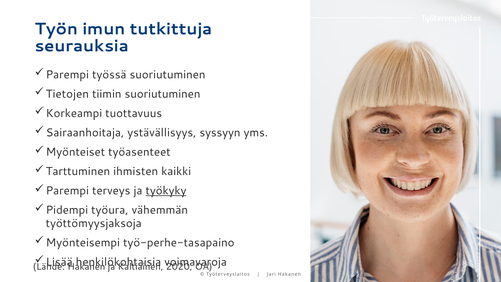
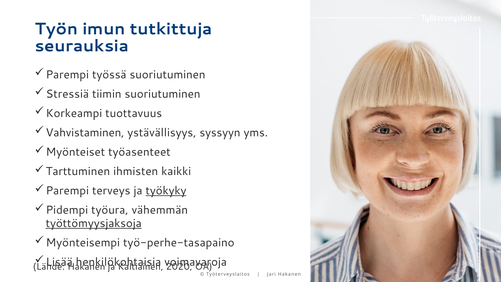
Tietojen: Tietojen -> Stressiä
Sairaanhoitaja: Sairaanhoitaja -> Vahvistaminen
työttömyysjaksoja underline: none -> present
